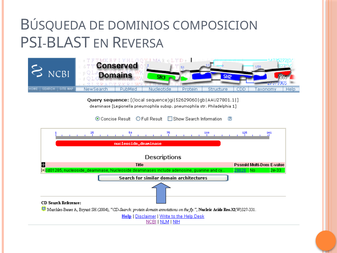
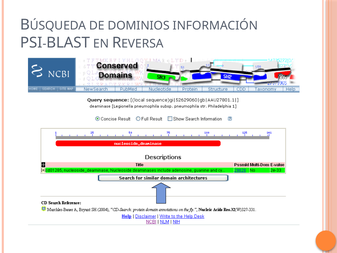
COMPOSICION: COMPOSICION -> INFORMACIÓN
